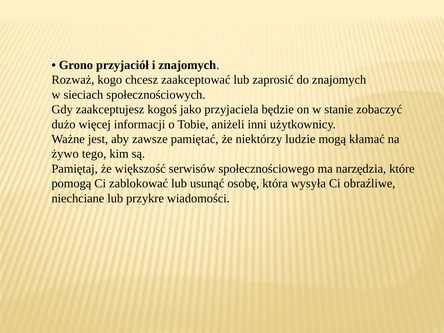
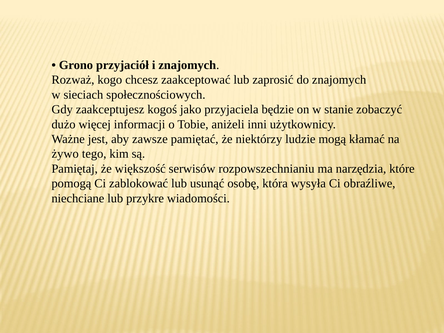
społecznościowego: społecznościowego -> rozpowszechnianiu
